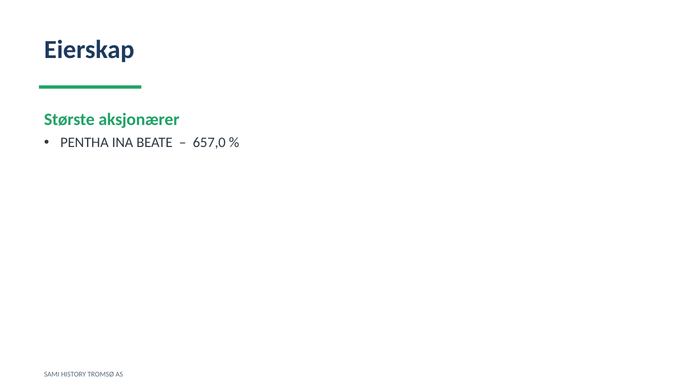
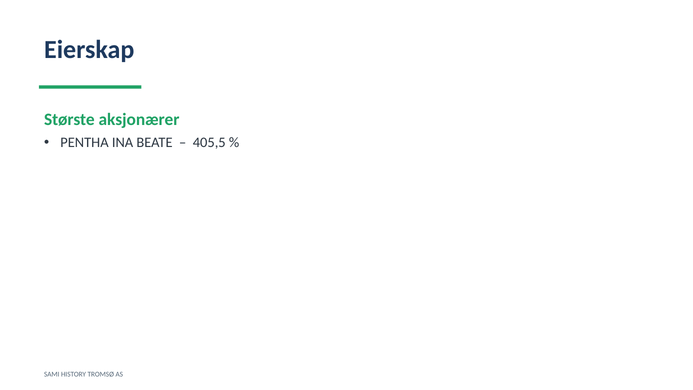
657,0: 657,0 -> 405,5
